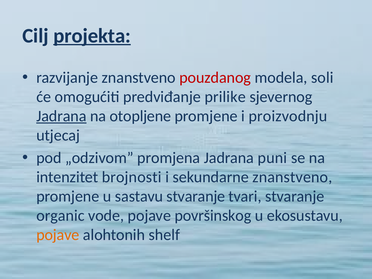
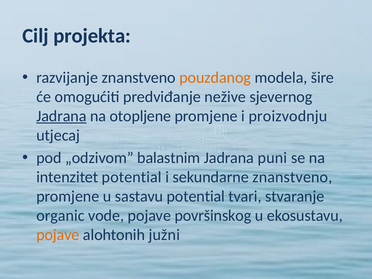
projekta underline: present -> none
pouzdanog colour: red -> orange
soli: soli -> šire
prilike: prilike -> nežive
promjena: promjena -> balastnim
intenzitet brojnosti: brojnosti -> potential
sastavu stvaranje: stvaranje -> potential
shelf: shelf -> južni
